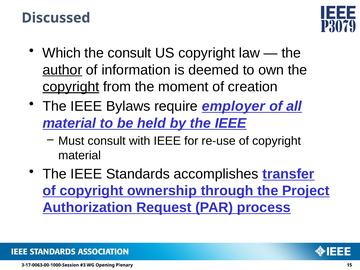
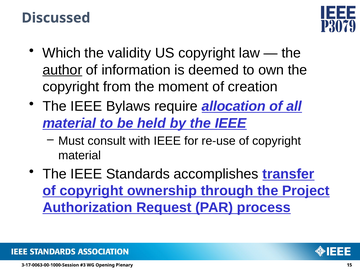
the consult: consult -> validity
copyright at (71, 87) underline: present -> none
employer: employer -> allocation
